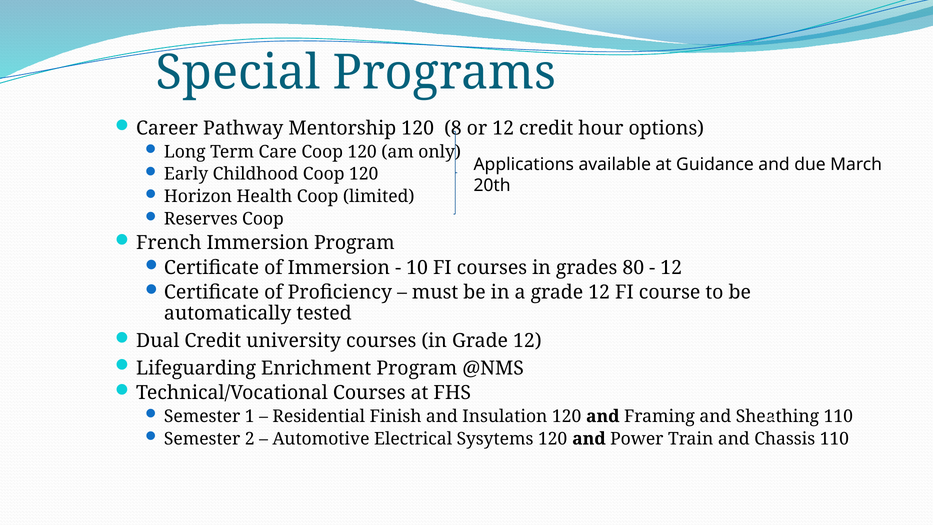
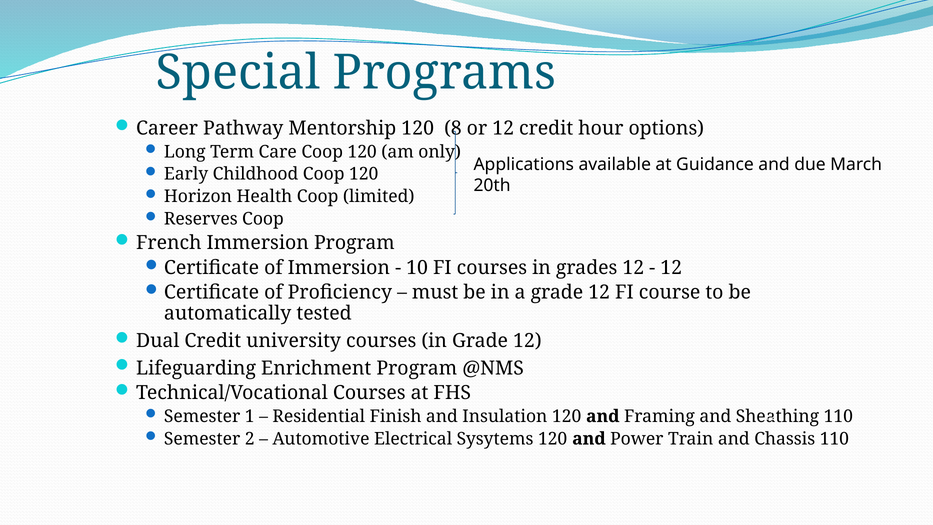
grades 80: 80 -> 12
